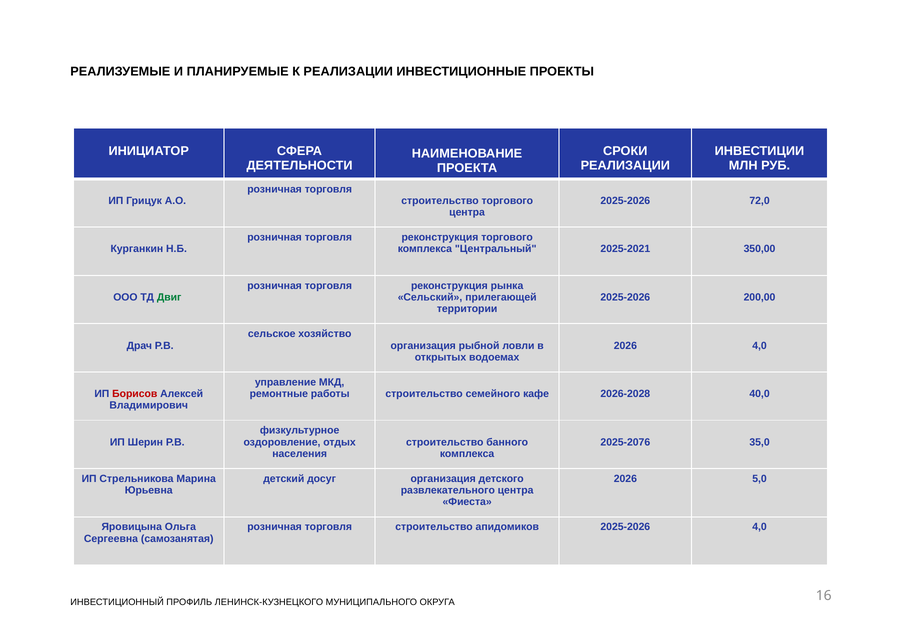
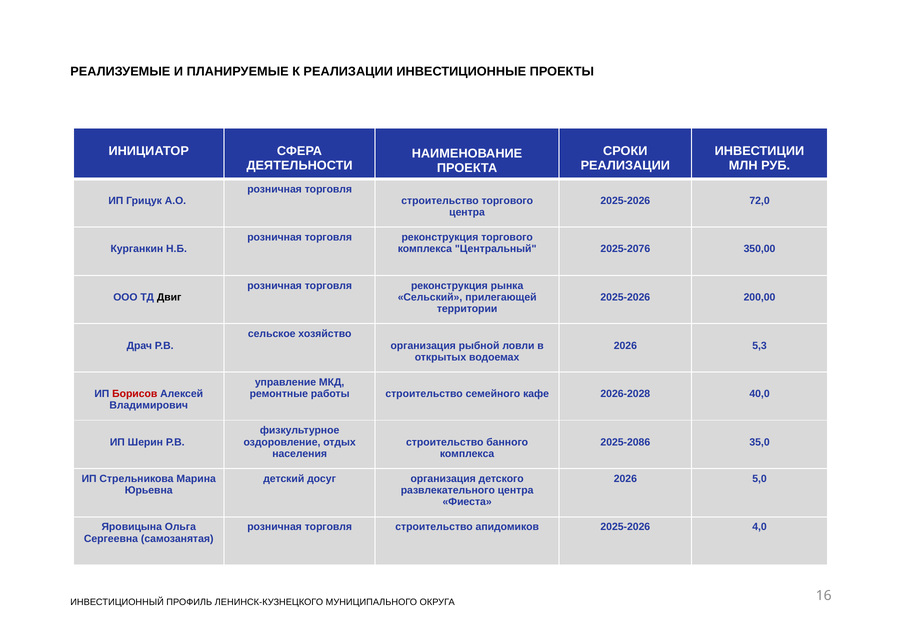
2025-2021: 2025-2021 -> 2025-2076
Двиг colour: green -> black
2026 4,0: 4,0 -> 5,3
2025-2076: 2025-2076 -> 2025-2086
